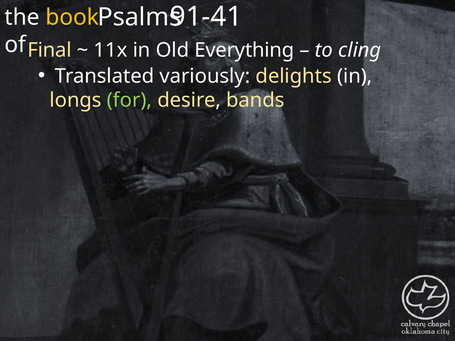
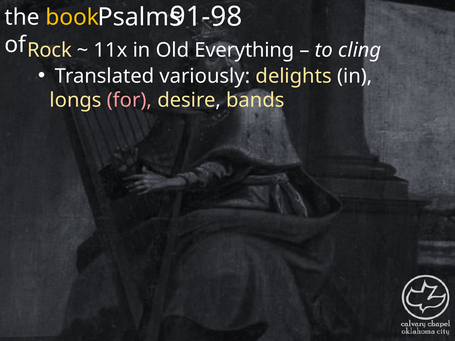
91-41: 91-41 -> 91-98
Final: Final -> Rock
for colour: light green -> pink
